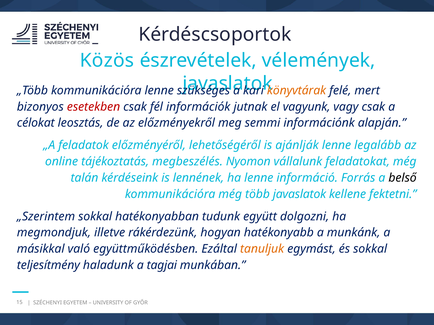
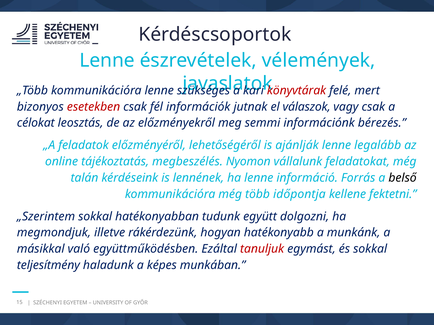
Közös at (107, 60): Közös -> Lenne
könyvtárak colour: orange -> red
vagyunk: vagyunk -> válaszok
alapján: alapján -> bérezés
több javaslatok: javaslatok -> időpontja
tanuljuk colour: orange -> red
tagjai: tagjai -> képes
